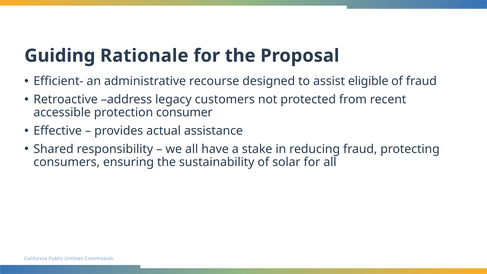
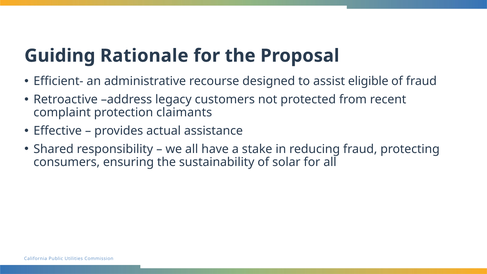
accessible: accessible -> complaint
consumer: consumer -> claimants
